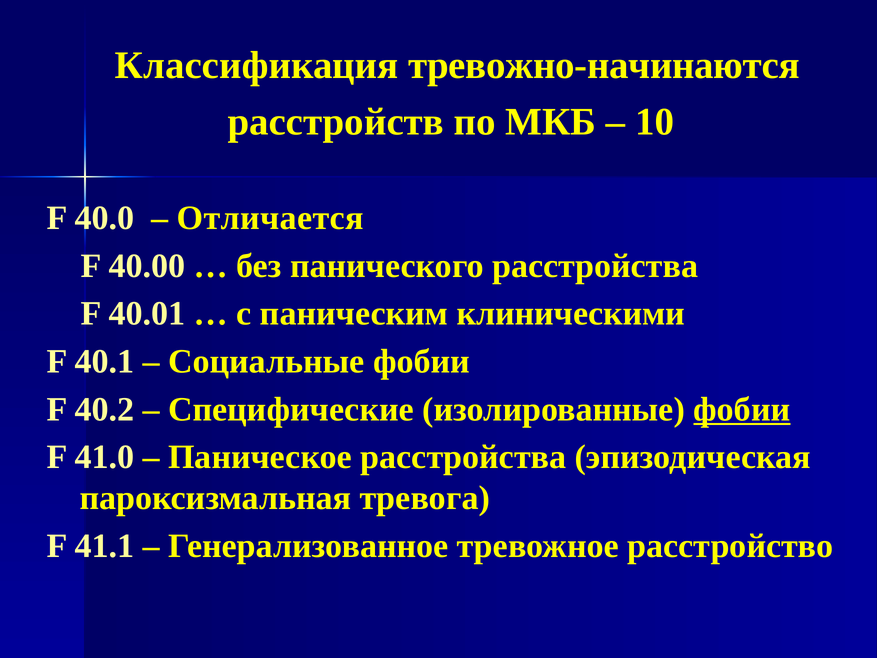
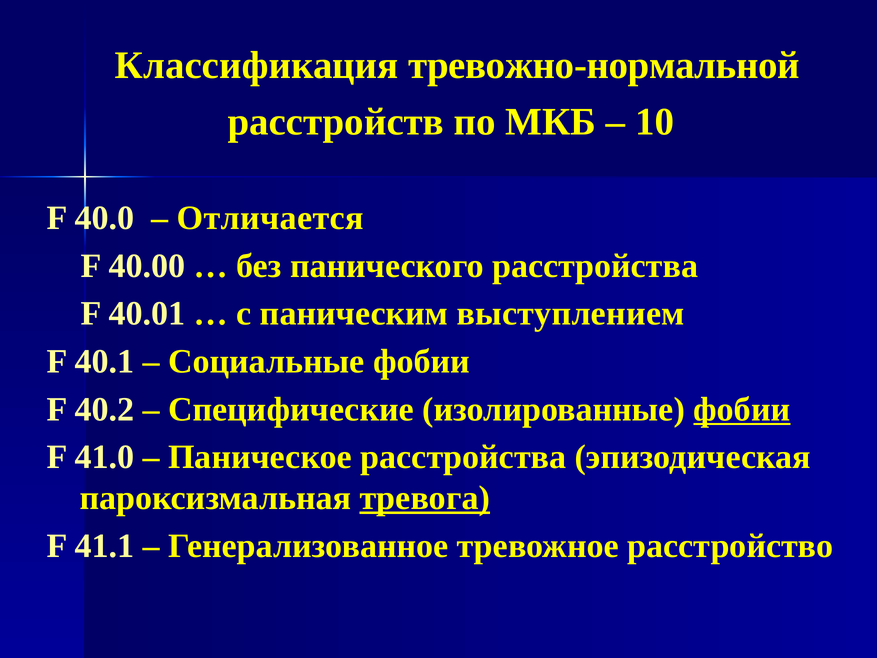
тревожно-начинаются: тревожно-начинаются -> тревожно-нормальной
клиническими: клиническими -> выступлением
тревога underline: none -> present
